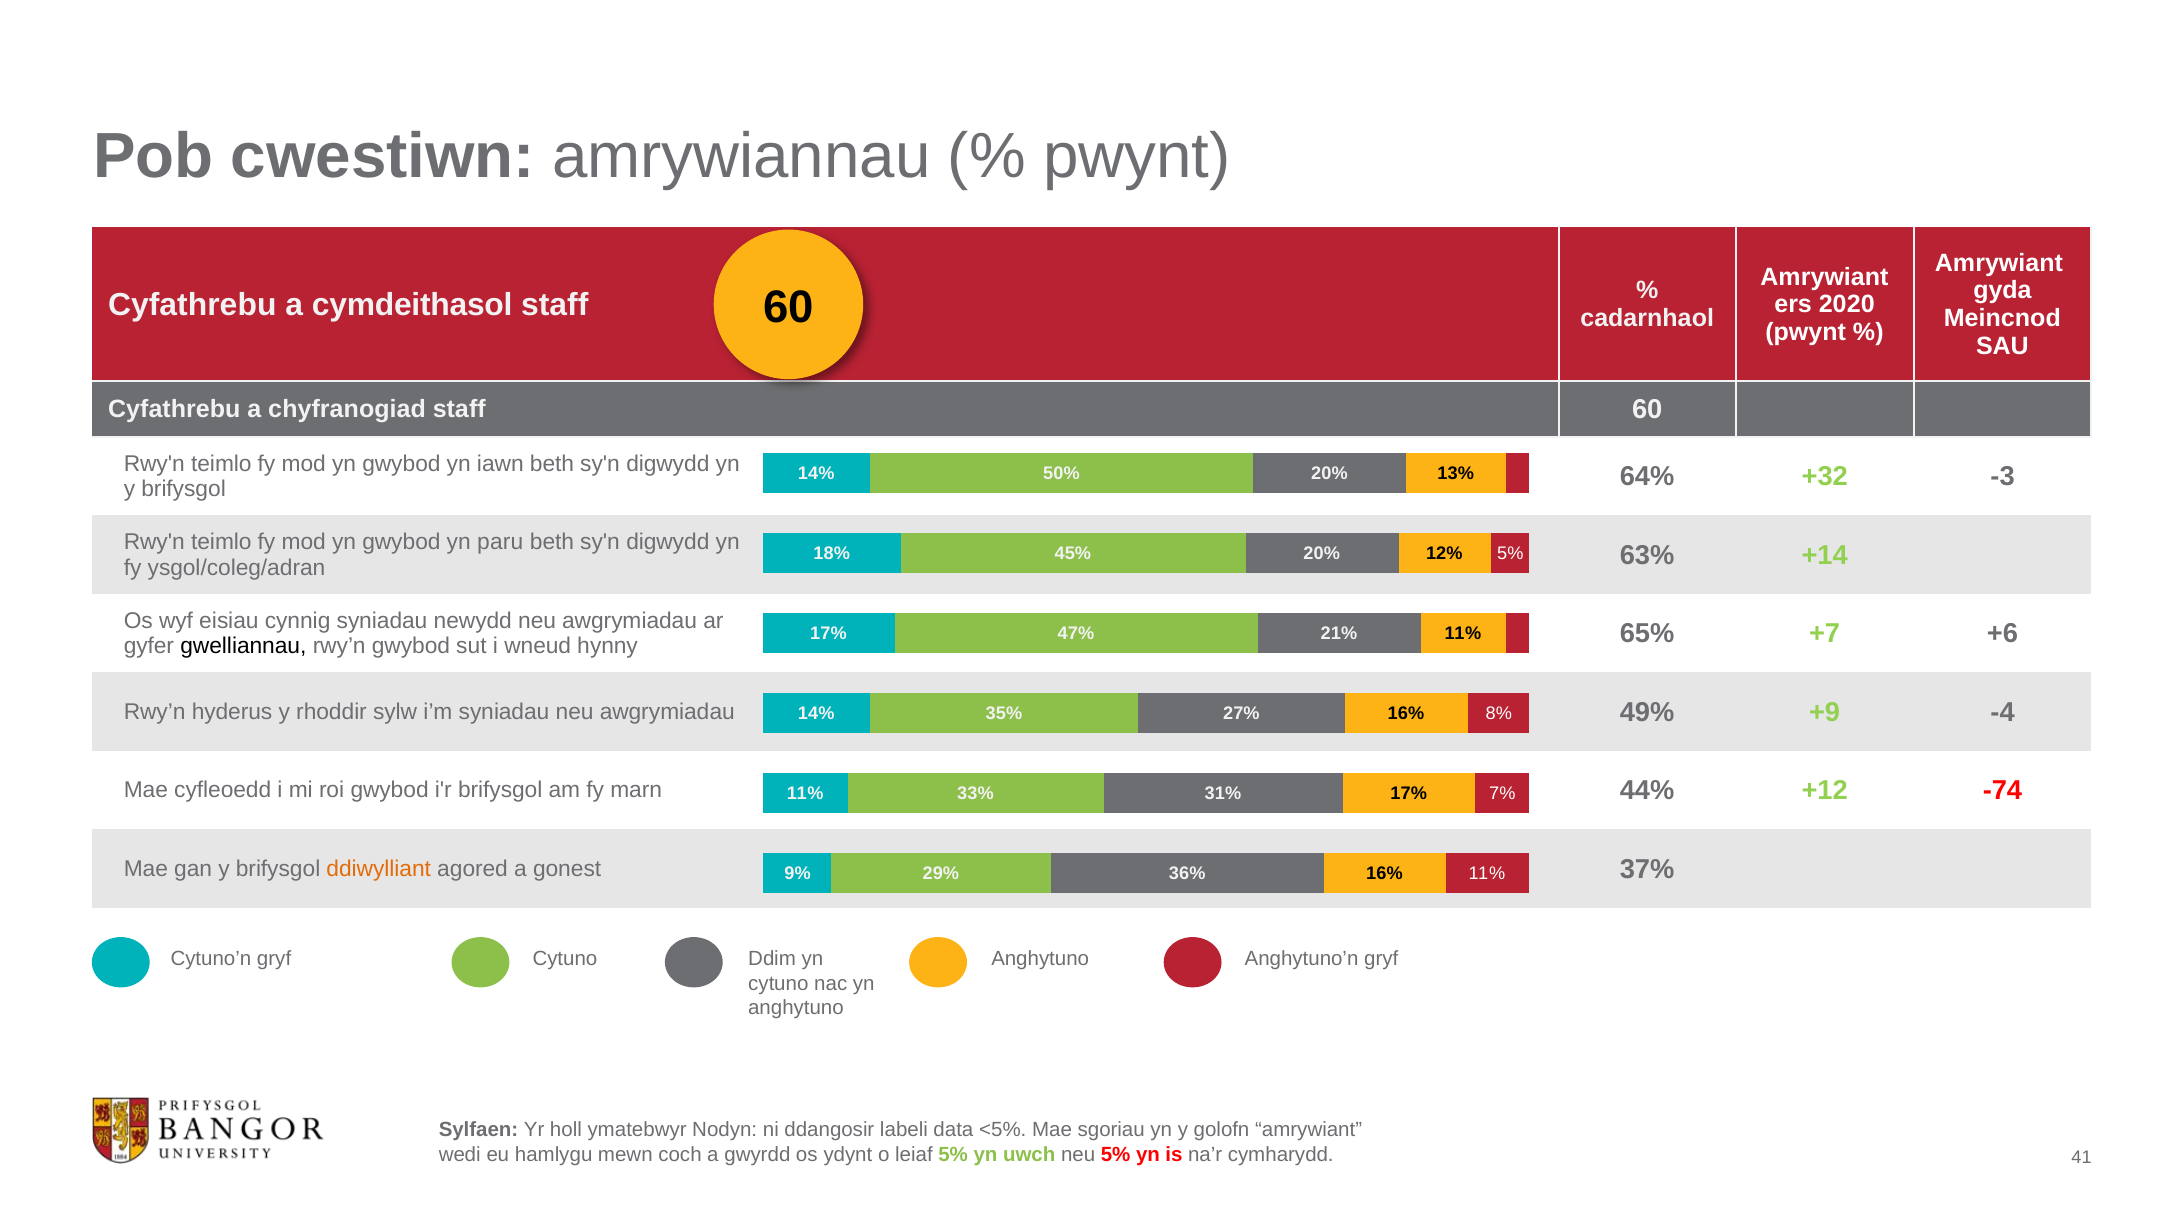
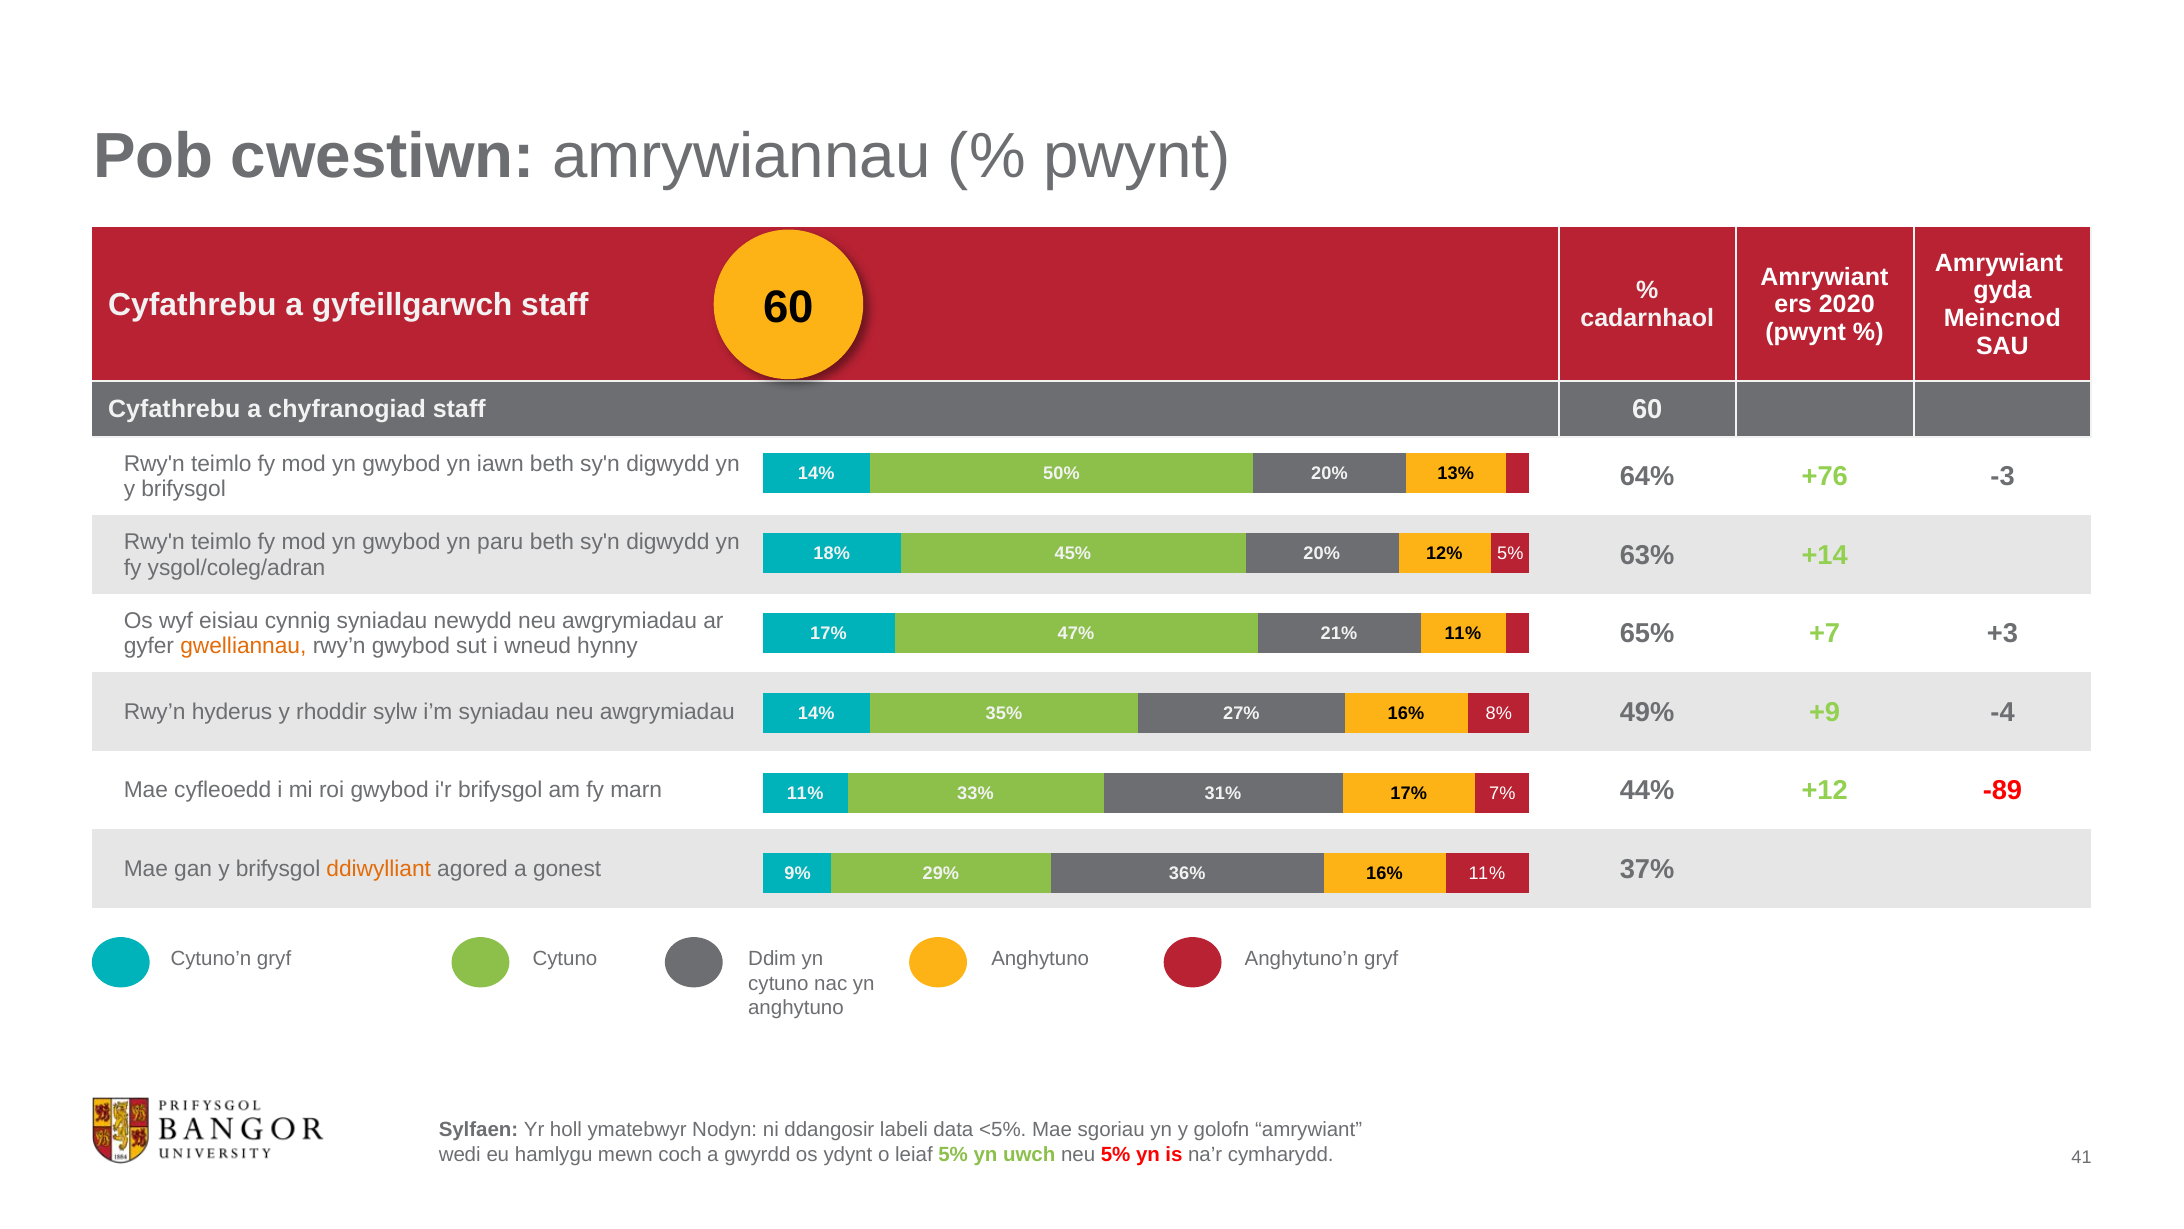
cymdeithasol: cymdeithasol -> gyfeillgarwch
+32: +32 -> +76
gwelliannau colour: black -> orange
+6: +6 -> +3
-74: -74 -> -89
